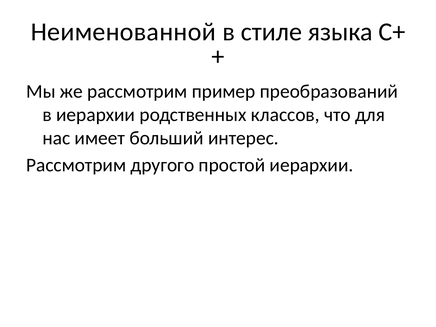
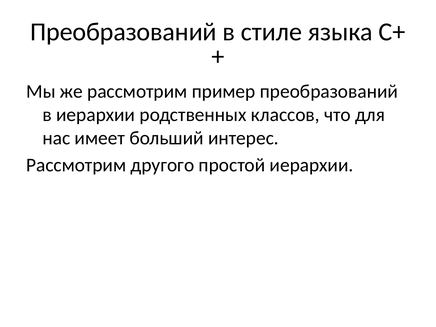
Неименованной at (123, 32): Неименованной -> Преобразований
